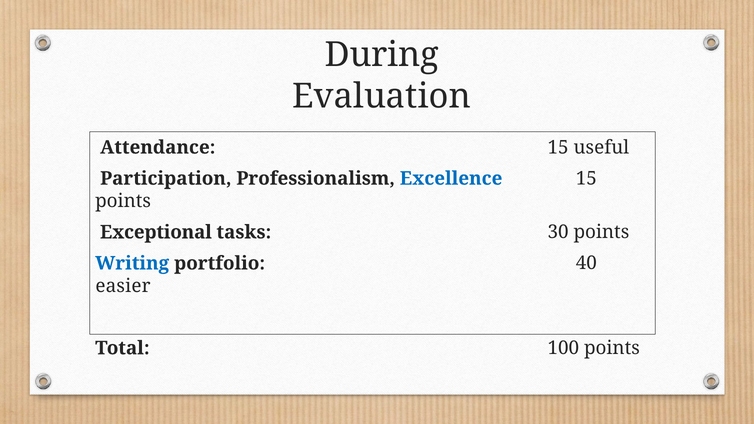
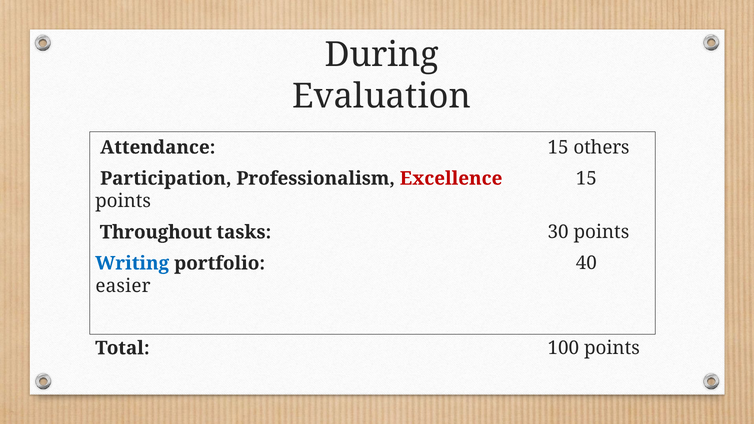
useful: useful -> others
Excellence colour: blue -> red
Exceptional: Exceptional -> Throughout
